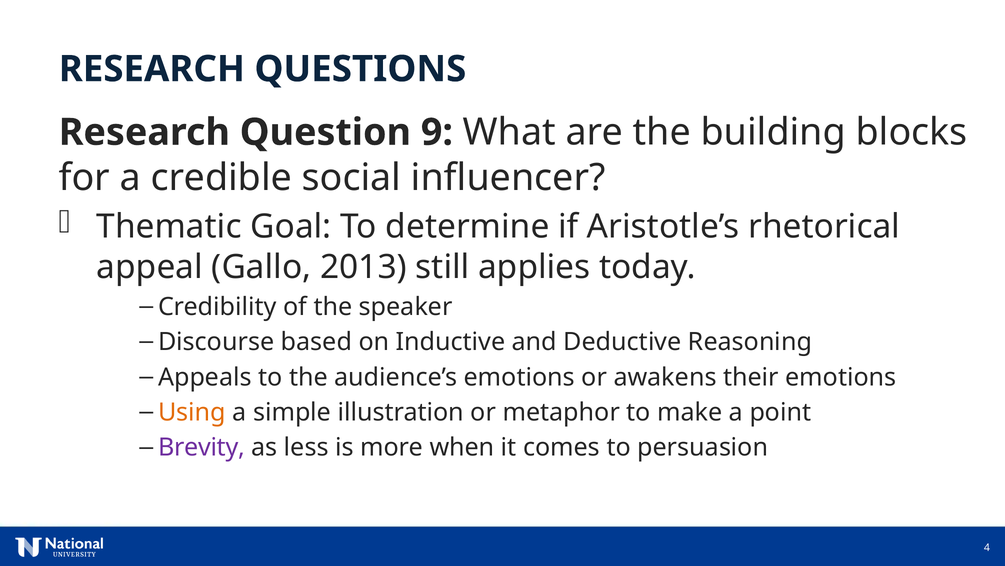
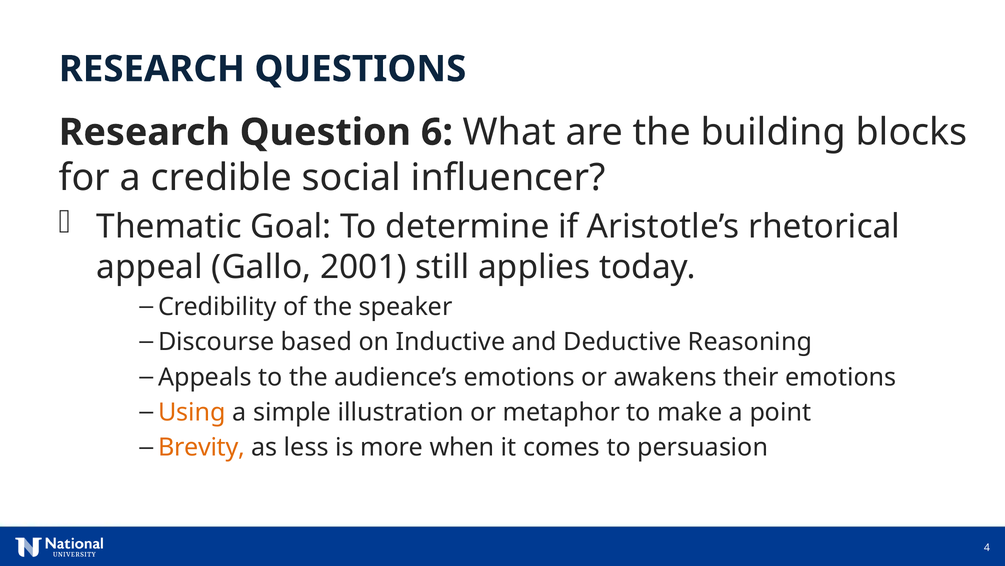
9: 9 -> 6
2013: 2013 -> 2001
Brevity colour: purple -> orange
